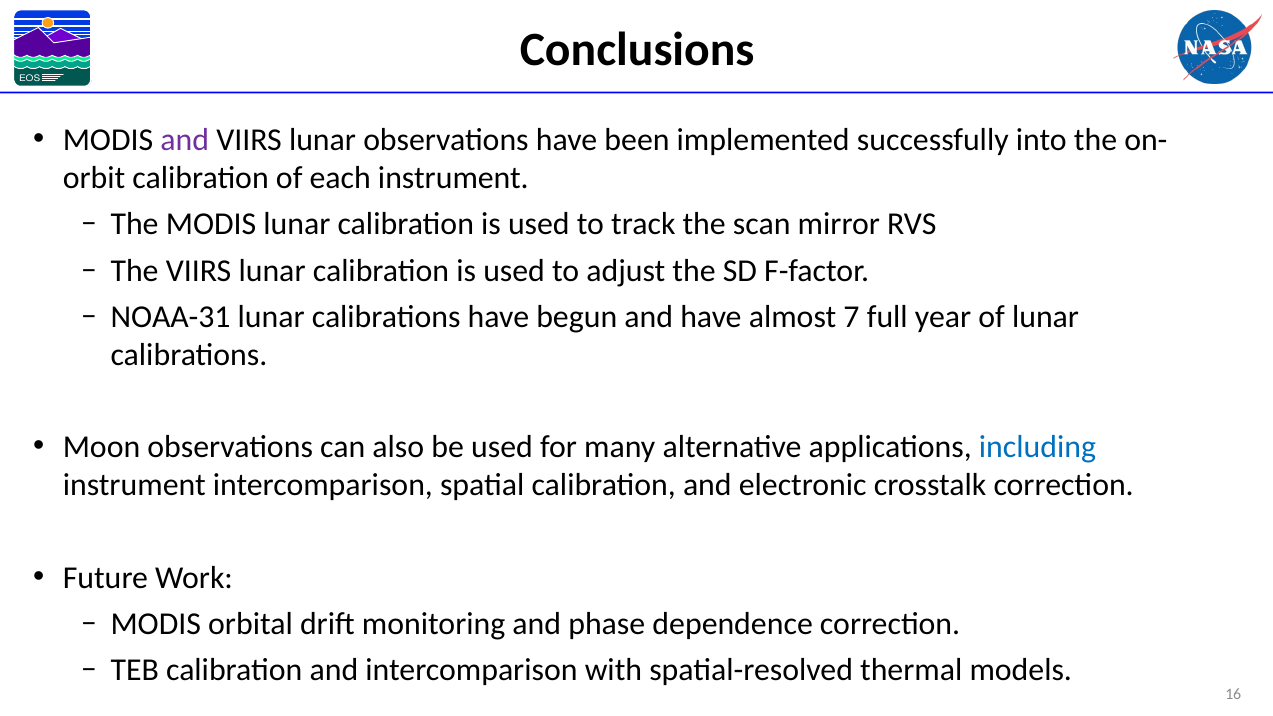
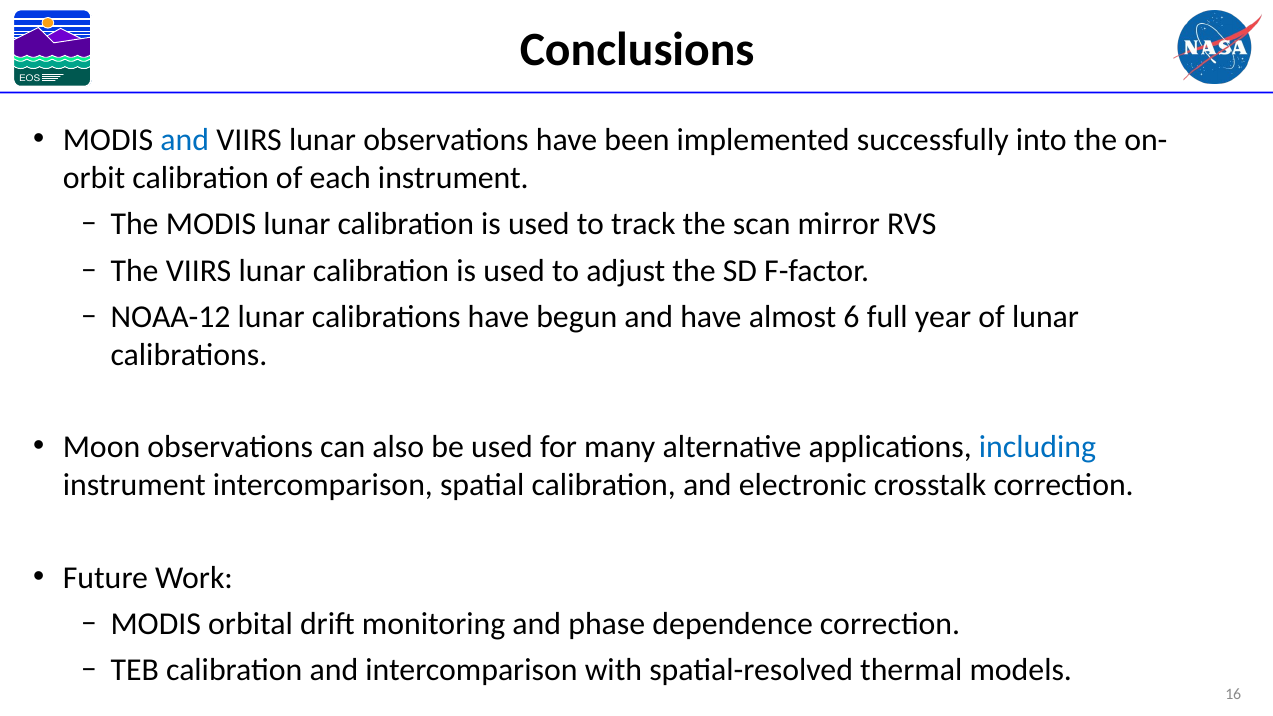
and at (185, 140) colour: purple -> blue
NOAA-31: NOAA-31 -> NOAA-12
7: 7 -> 6
